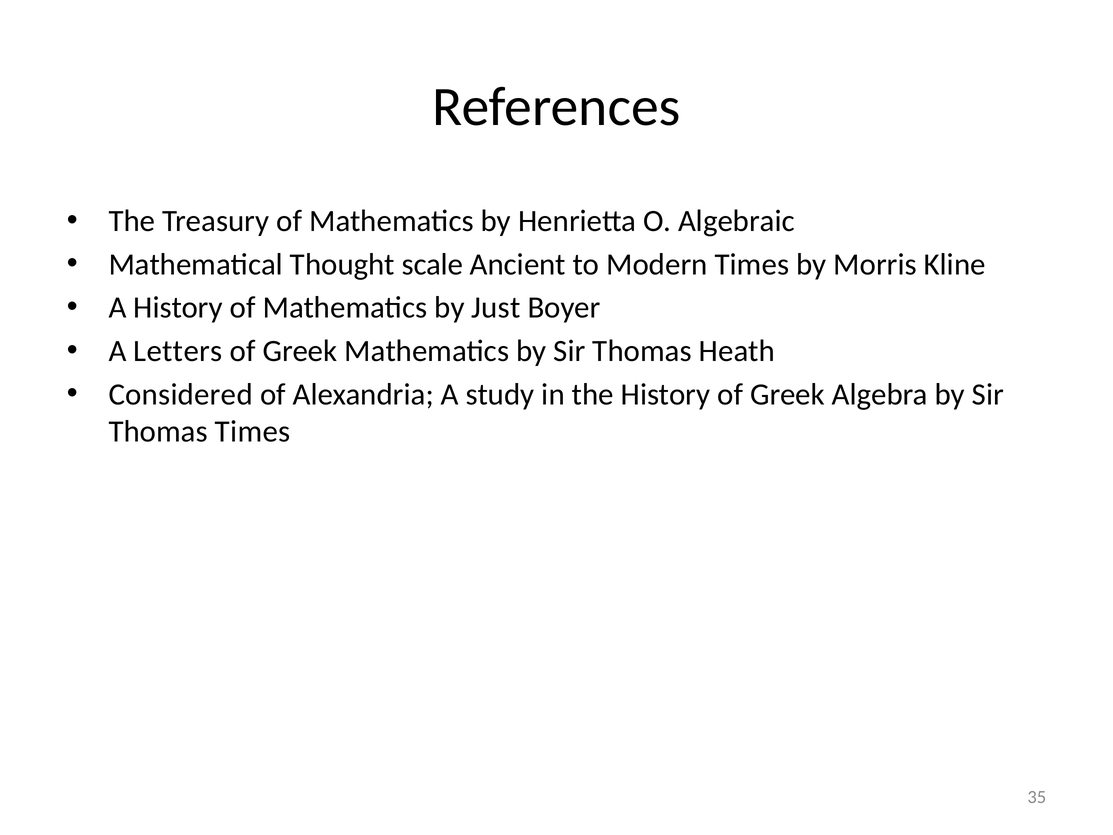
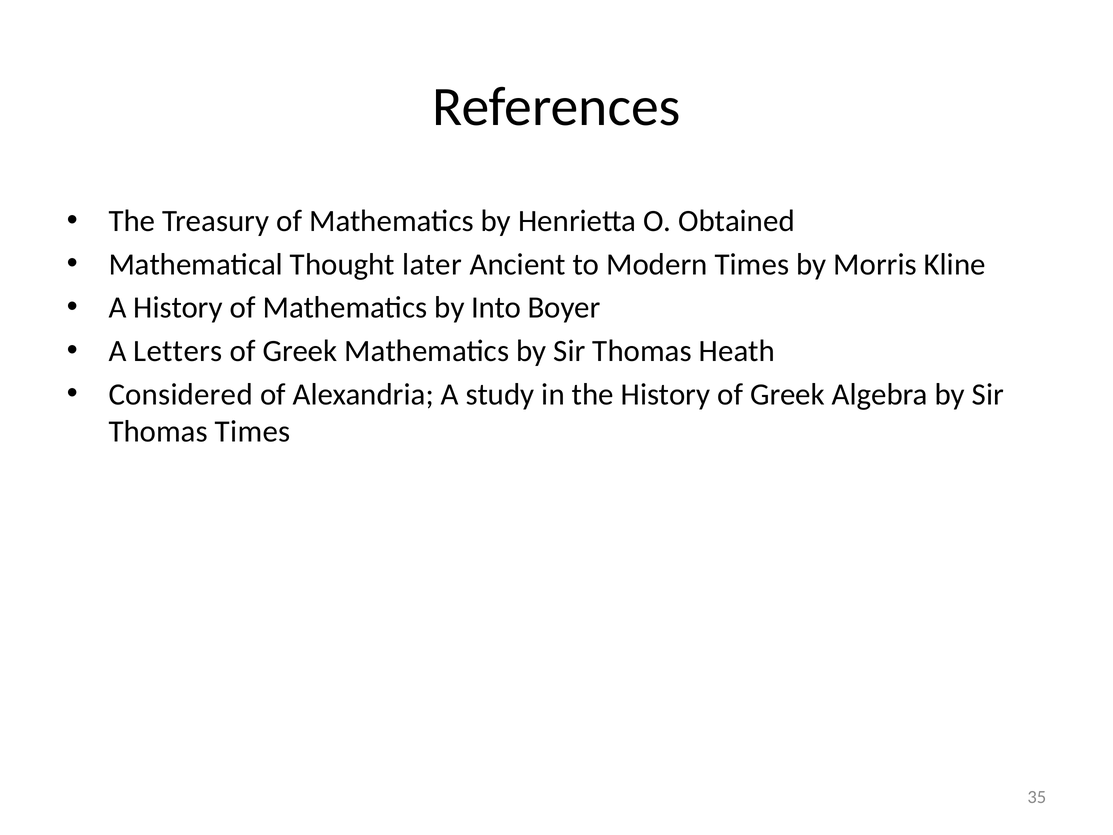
Algebraic: Algebraic -> Obtained
scale: scale -> later
Just: Just -> Into
